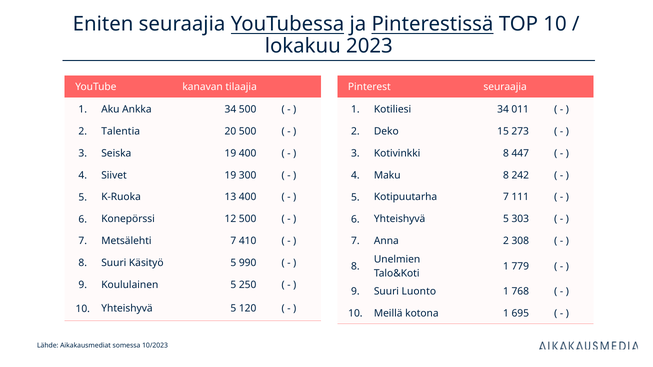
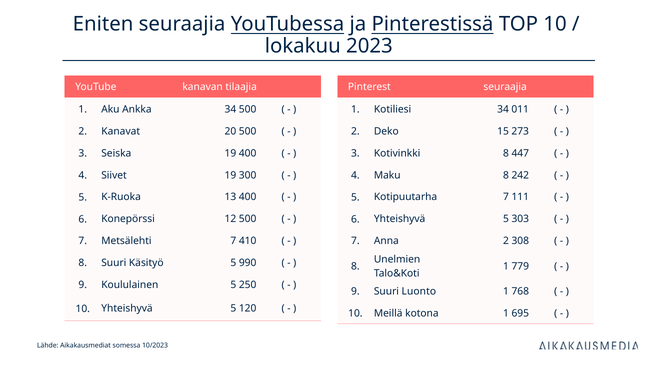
Talentia: Talentia -> Kanavat
